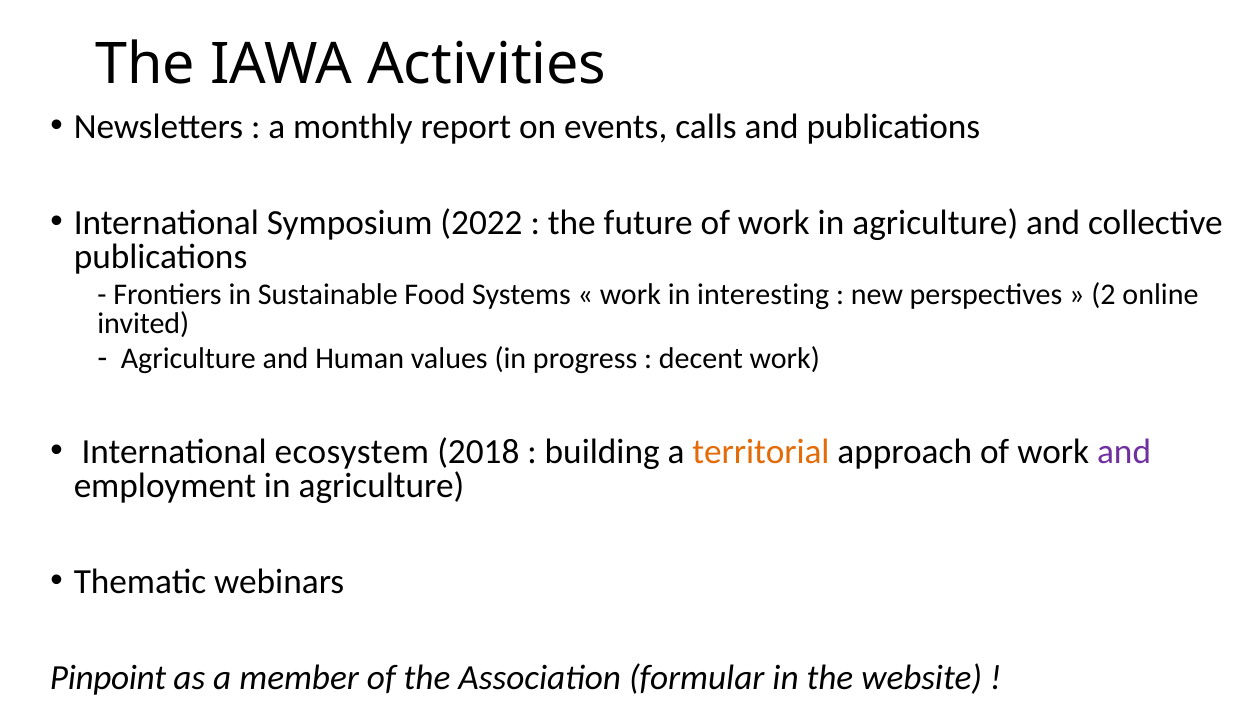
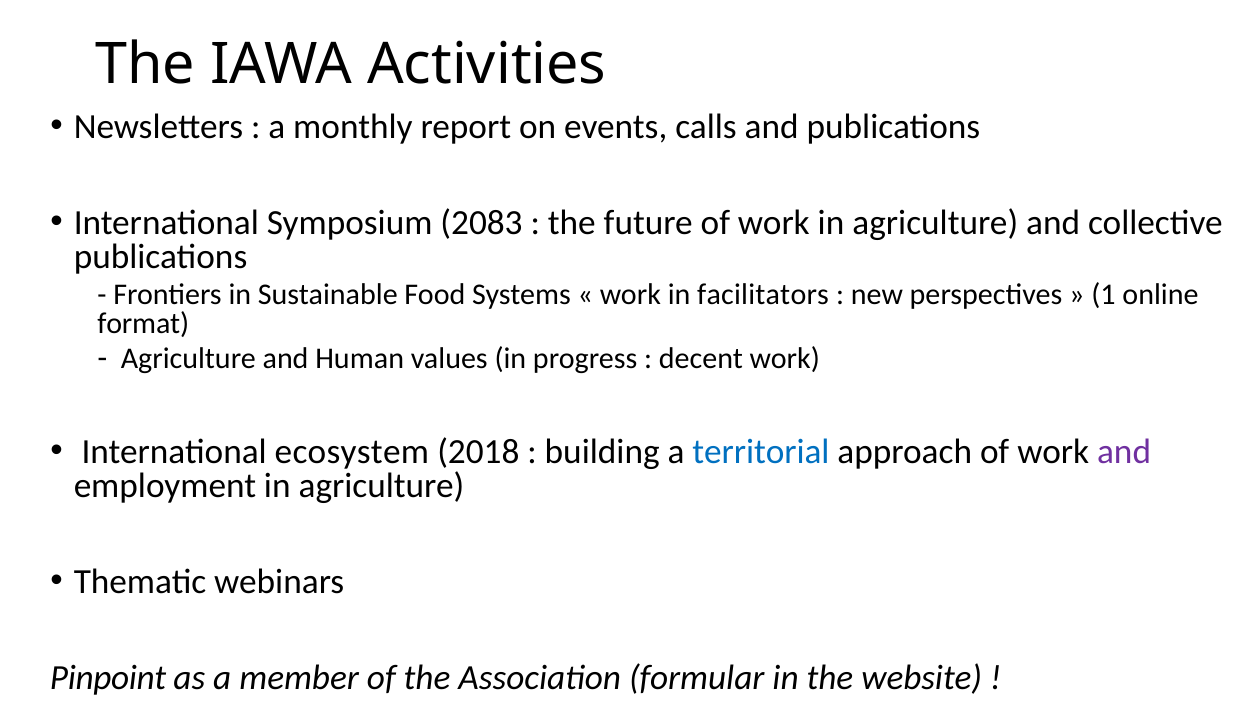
2022: 2022 -> 2083
interesting: interesting -> facilitators
2: 2 -> 1
invited: invited -> format
territorial colour: orange -> blue
